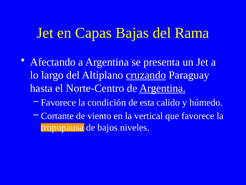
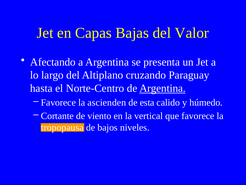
Rama: Rama -> Valor
cruzando underline: present -> none
condición: condición -> ascienden
